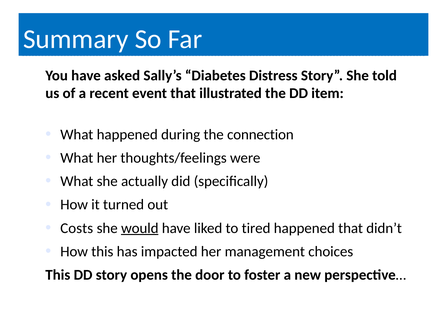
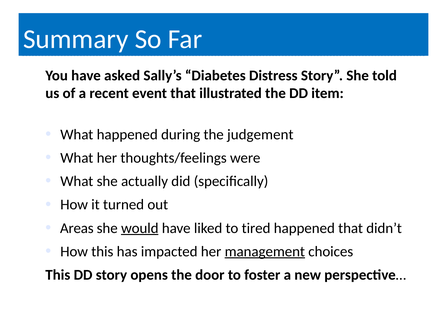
connection: connection -> judgement
Costs: Costs -> Areas
management underline: none -> present
